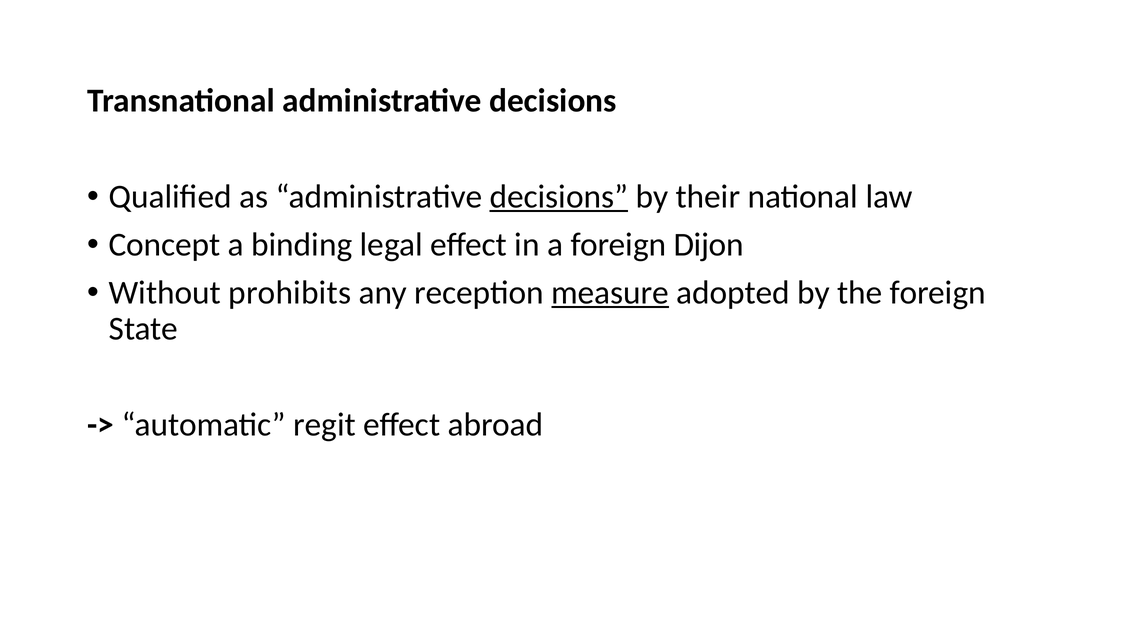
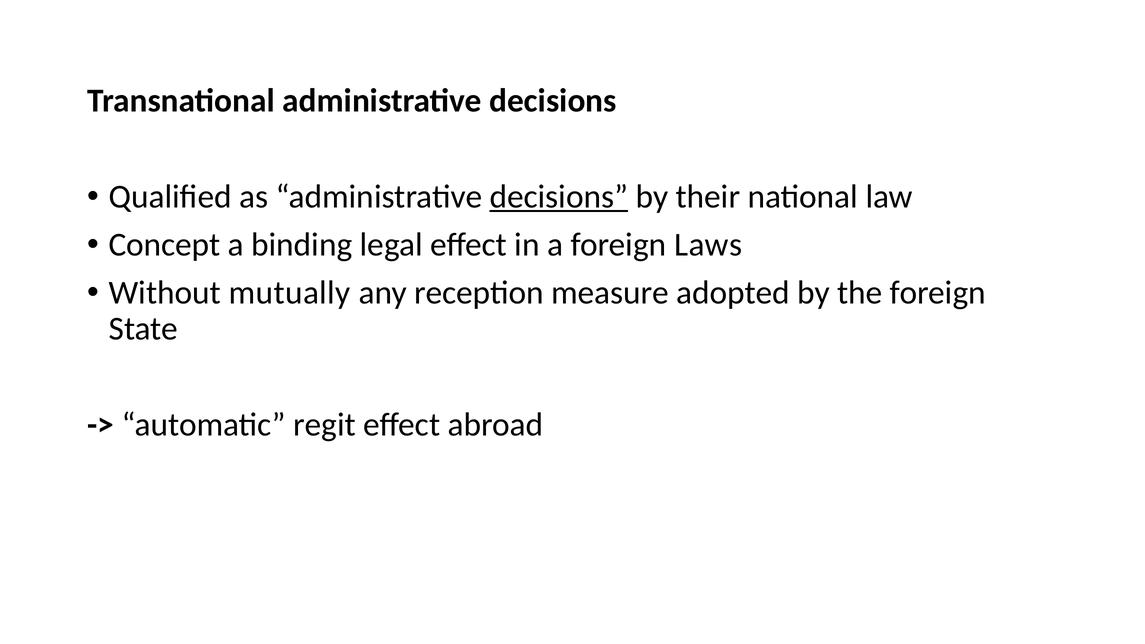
Dijon: Dijon -> Laws
prohibits: prohibits -> mutually
measure underline: present -> none
